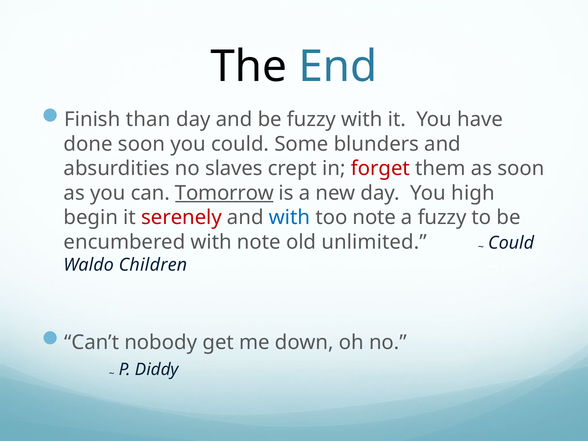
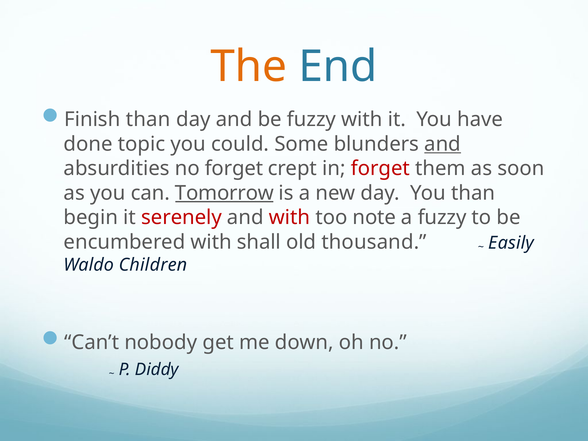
The colour: black -> orange
done soon: soon -> topic
and at (443, 144) underline: none -> present
no slaves: slaves -> forget
You high: high -> than
with at (290, 217) colour: blue -> red
with note: note -> shall
unlimited: unlimited -> thousand
Could at (511, 243): Could -> Easily
